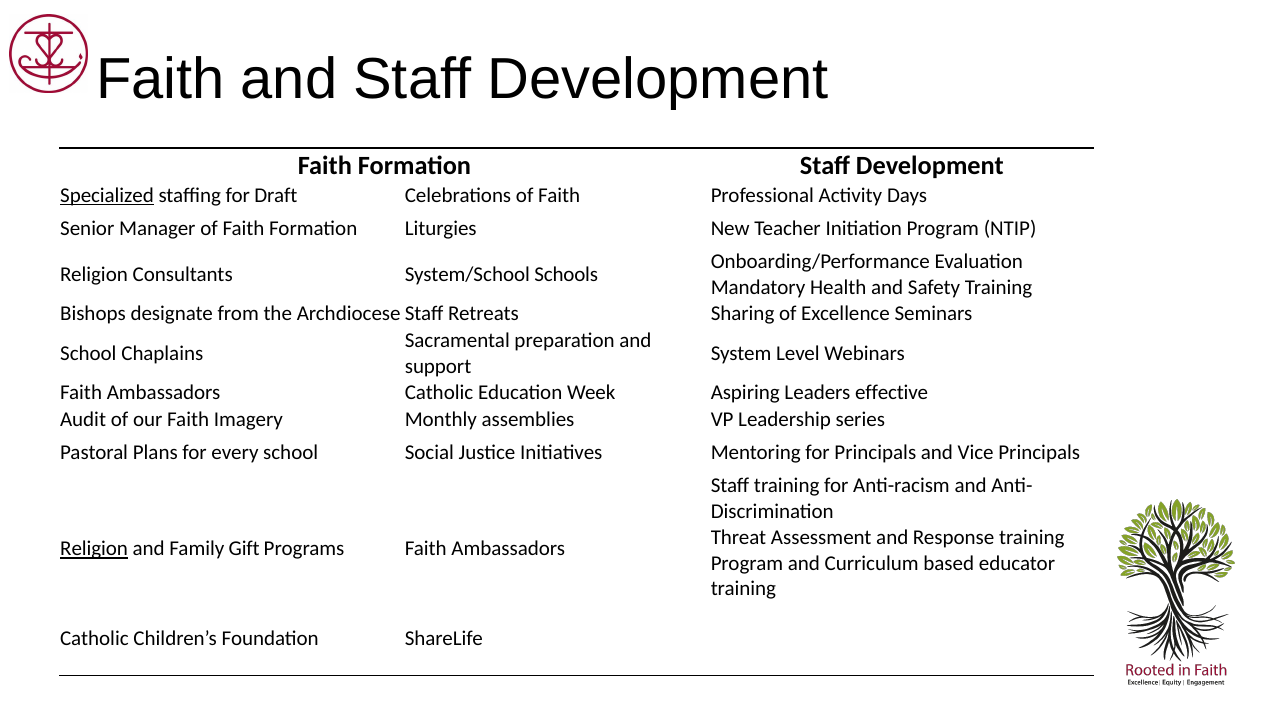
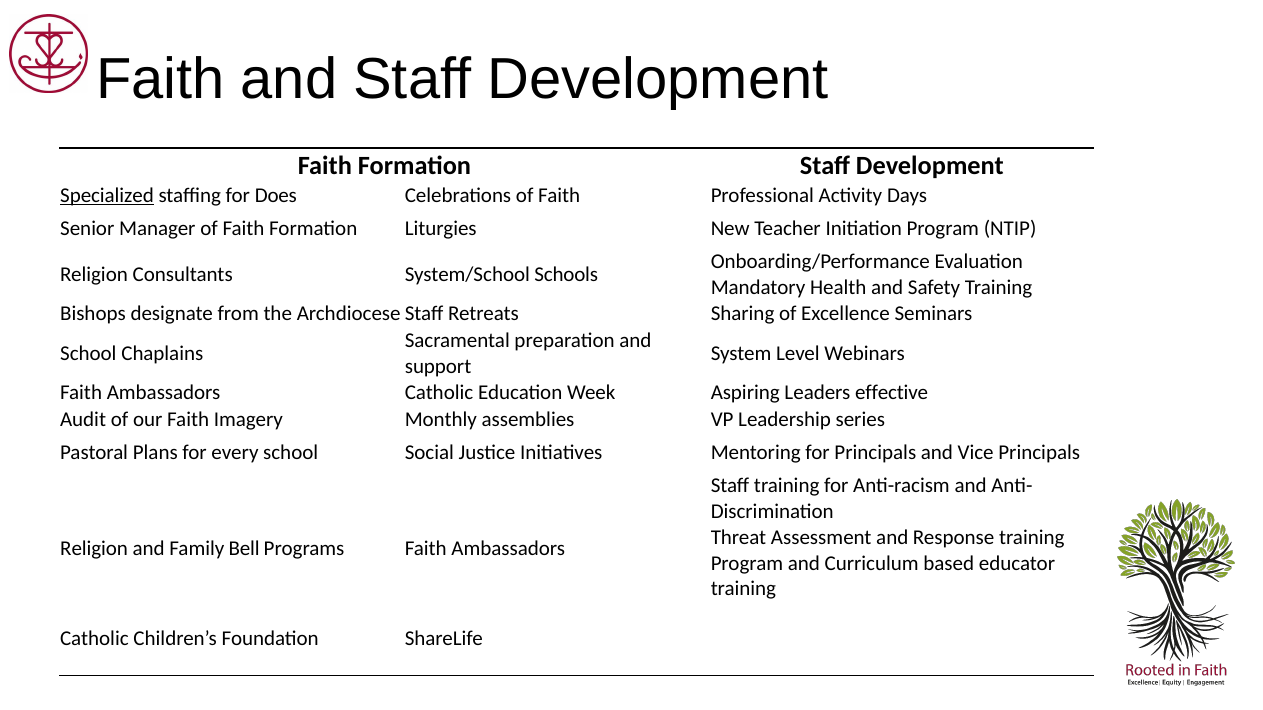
Draft: Draft -> Does
Religion at (94, 549) underline: present -> none
Gift: Gift -> Bell
